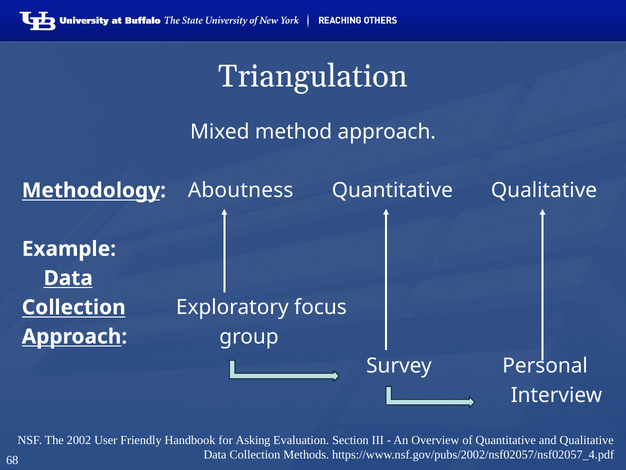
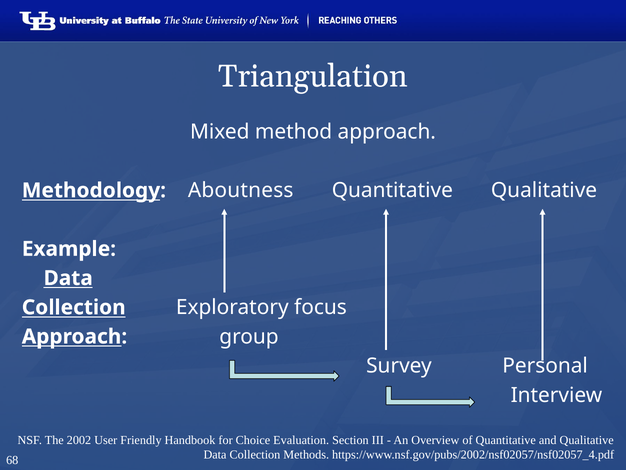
Asking: Asking -> Choice
